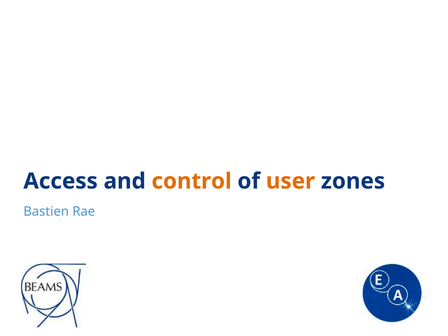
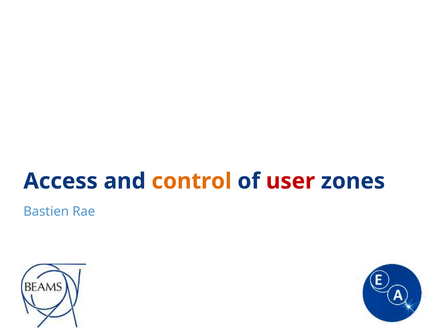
user colour: orange -> red
